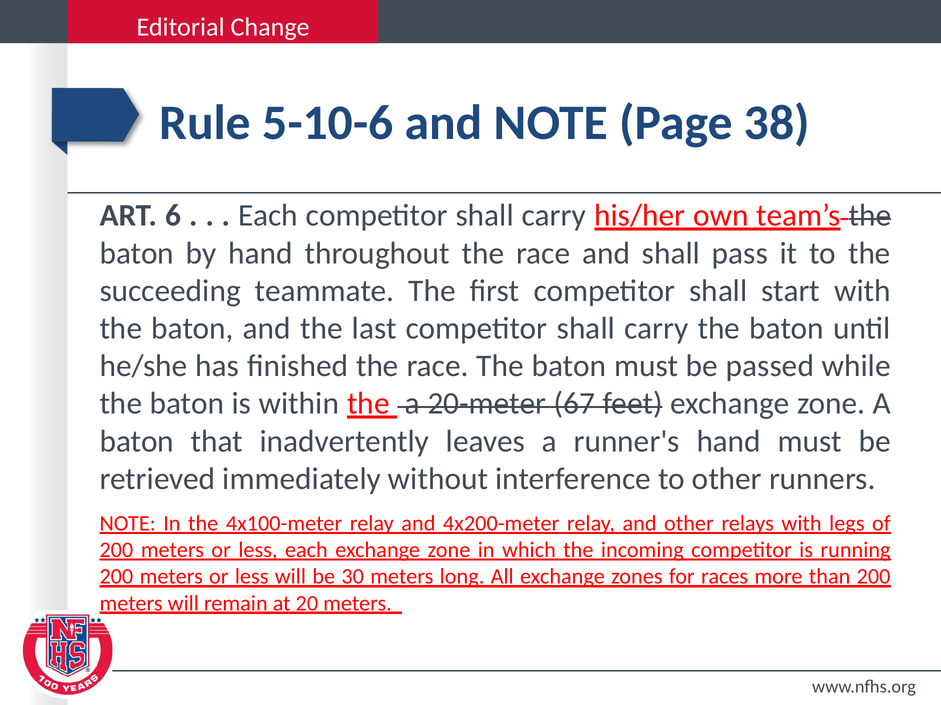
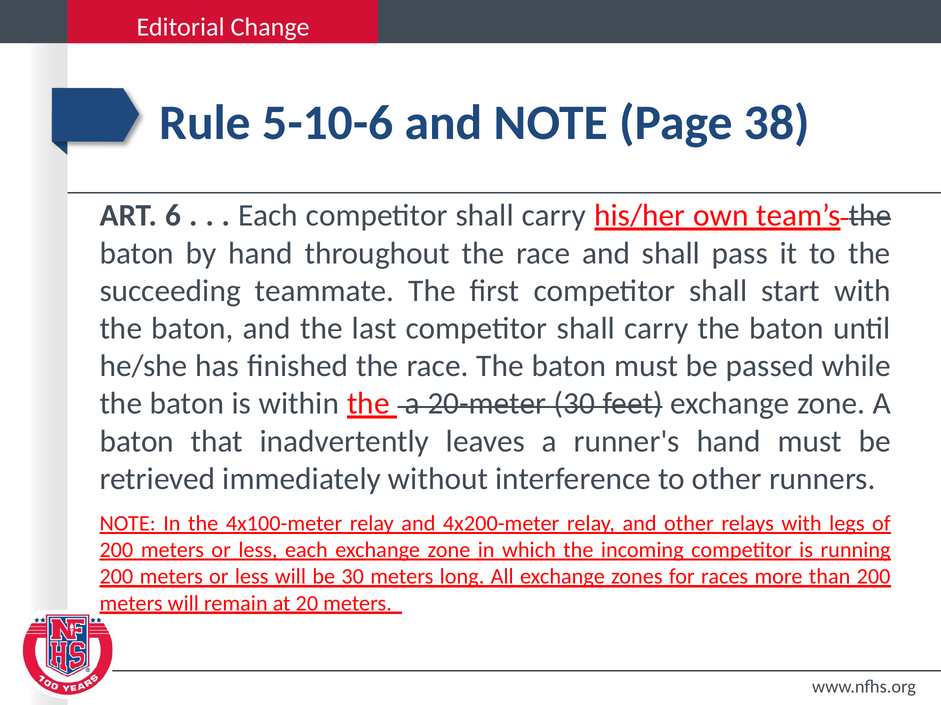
20-meter 67: 67 -> 30
